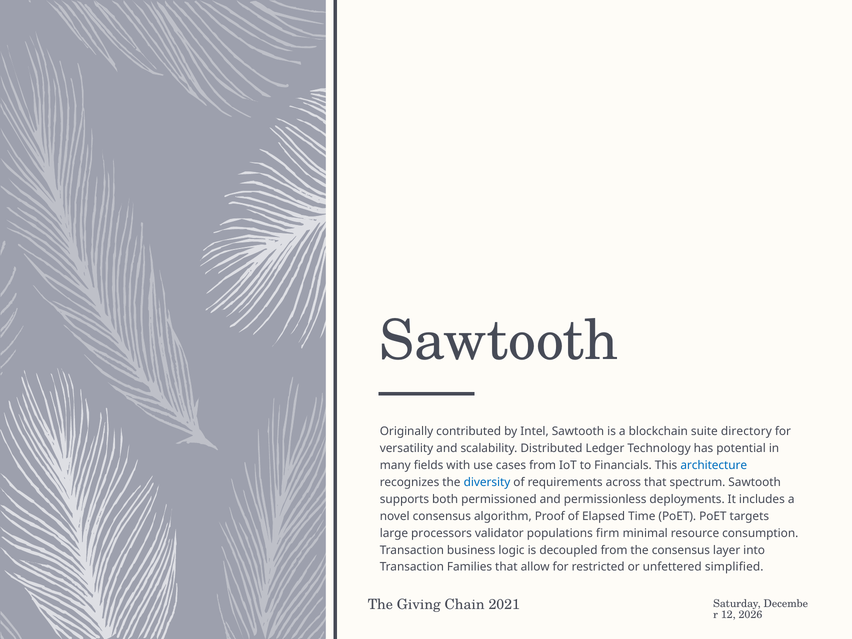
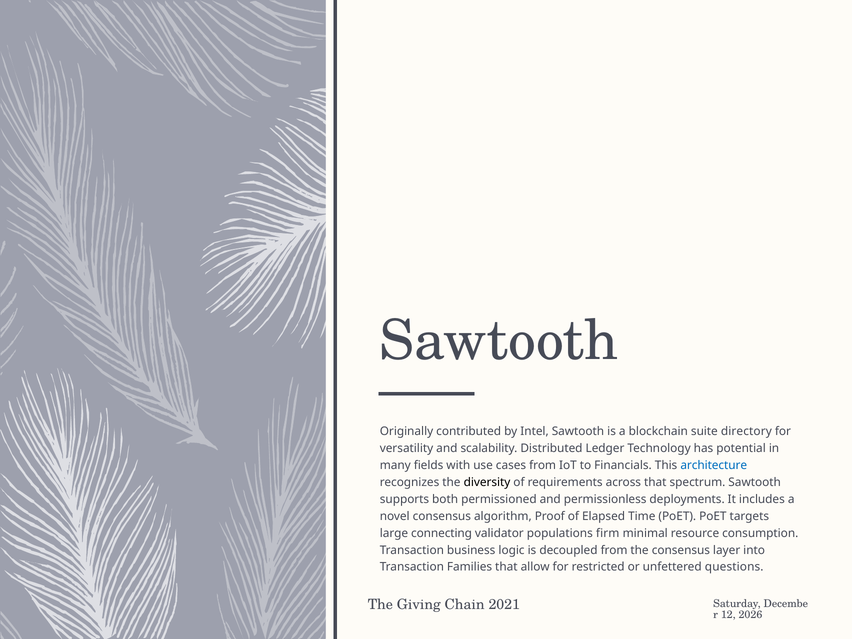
diversity colour: blue -> black
processors: processors -> connecting
simplified: simplified -> questions
